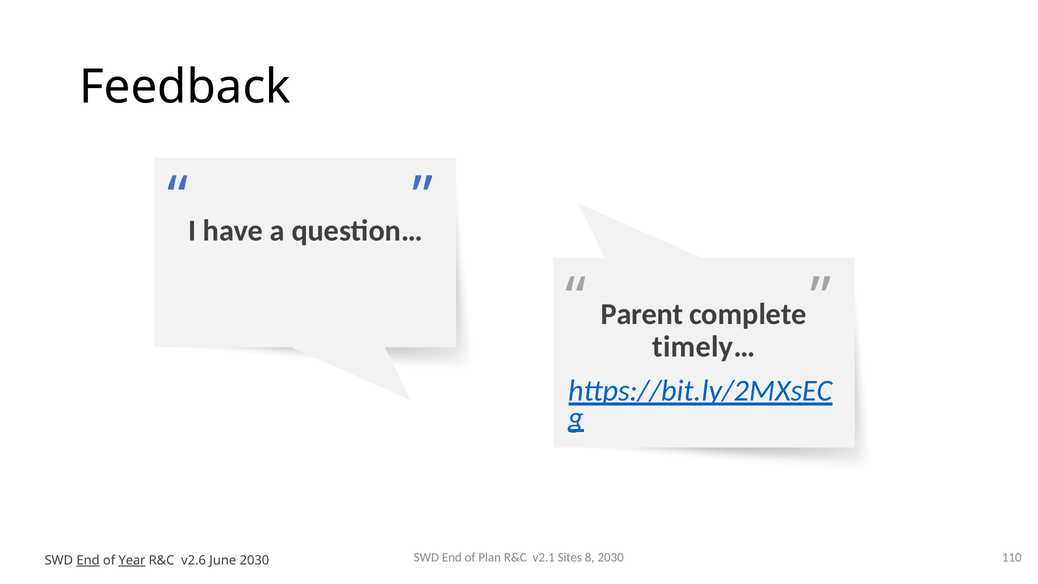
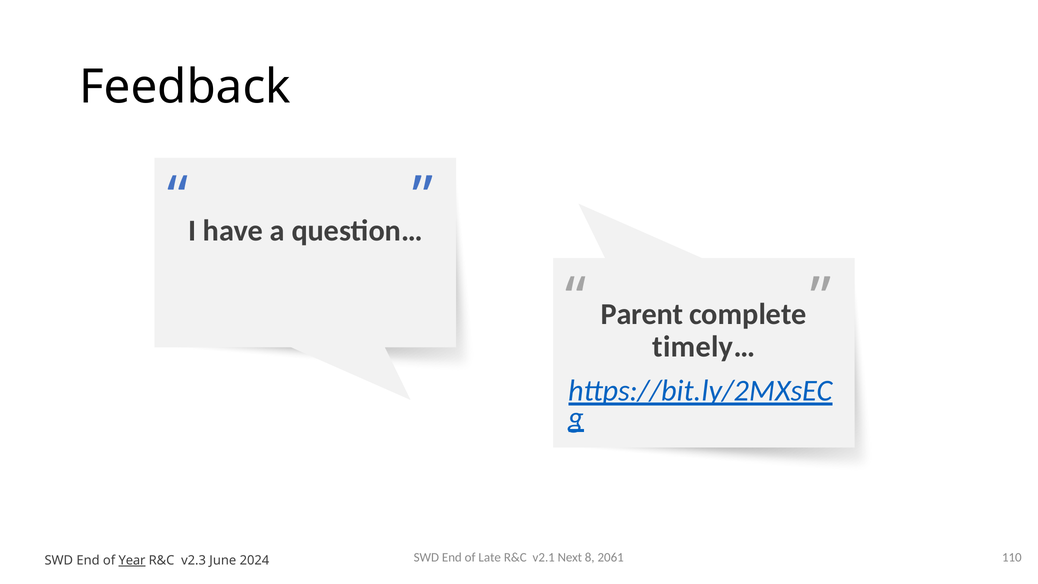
End at (88, 560) underline: present -> none
v2.6: v2.6 -> v2.3
June 2030: 2030 -> 2024
Plan: Plan -> Late
Sites: Sites -> Next
8 2030: 2030 -> 2061
